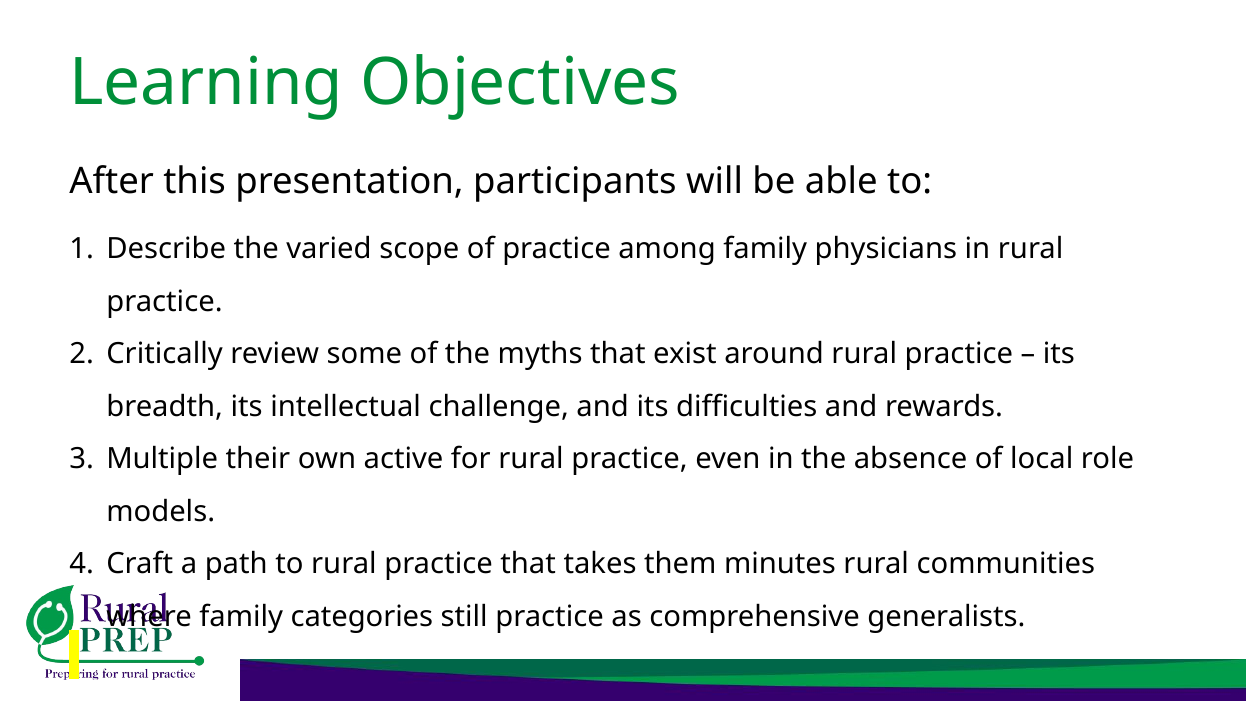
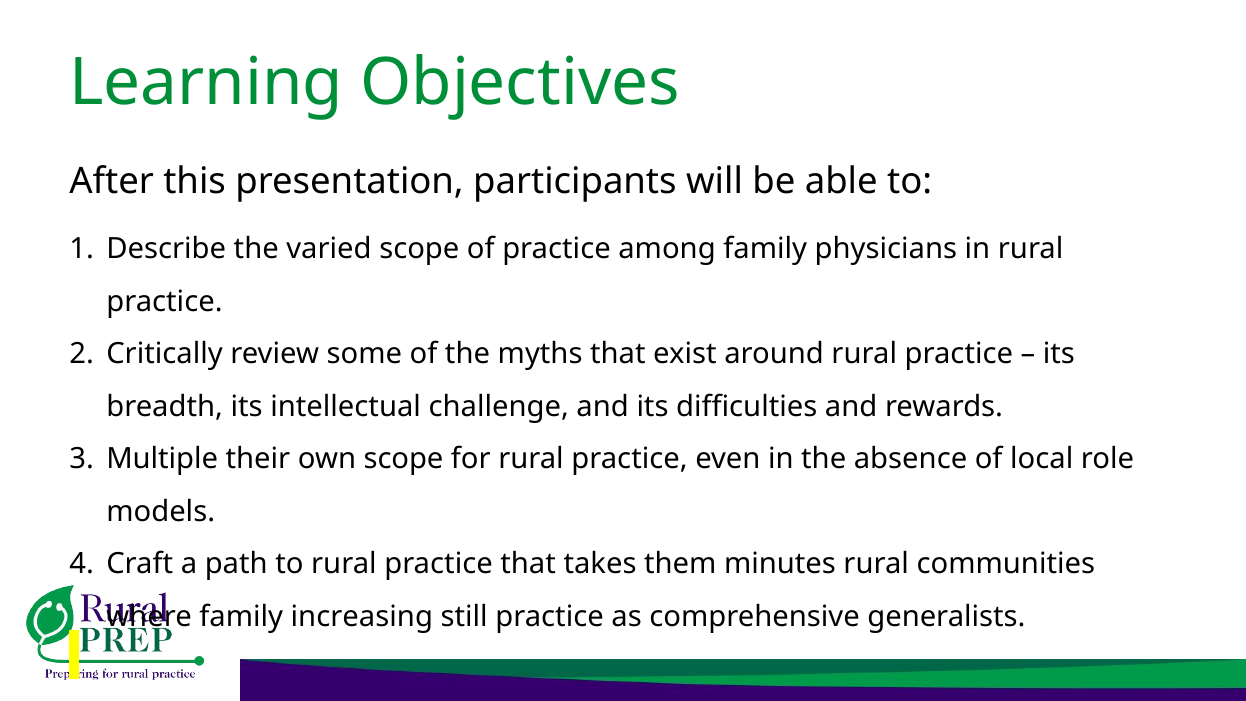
own active: active -> scope
categories: categories -> increasing
